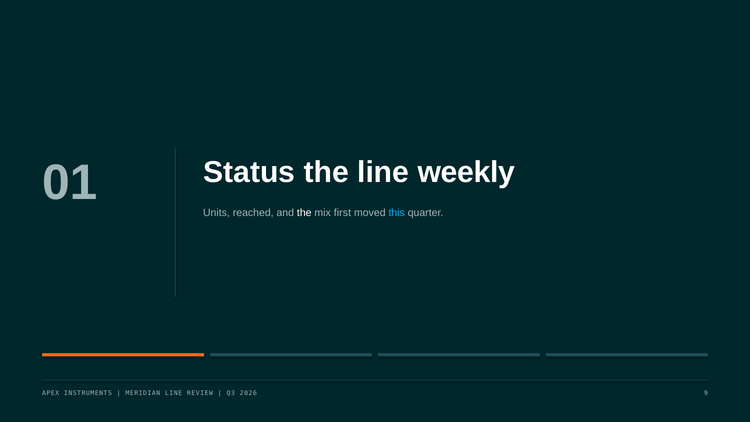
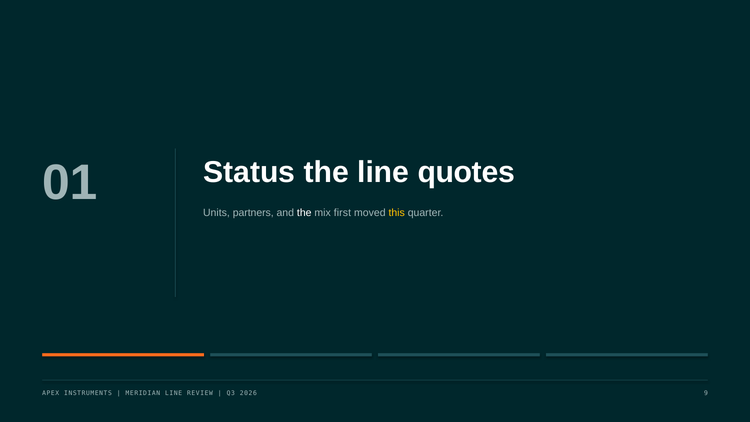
weekly: weekly -> quotes
reached: reached -> partners
this colour: light blue -> yellow
